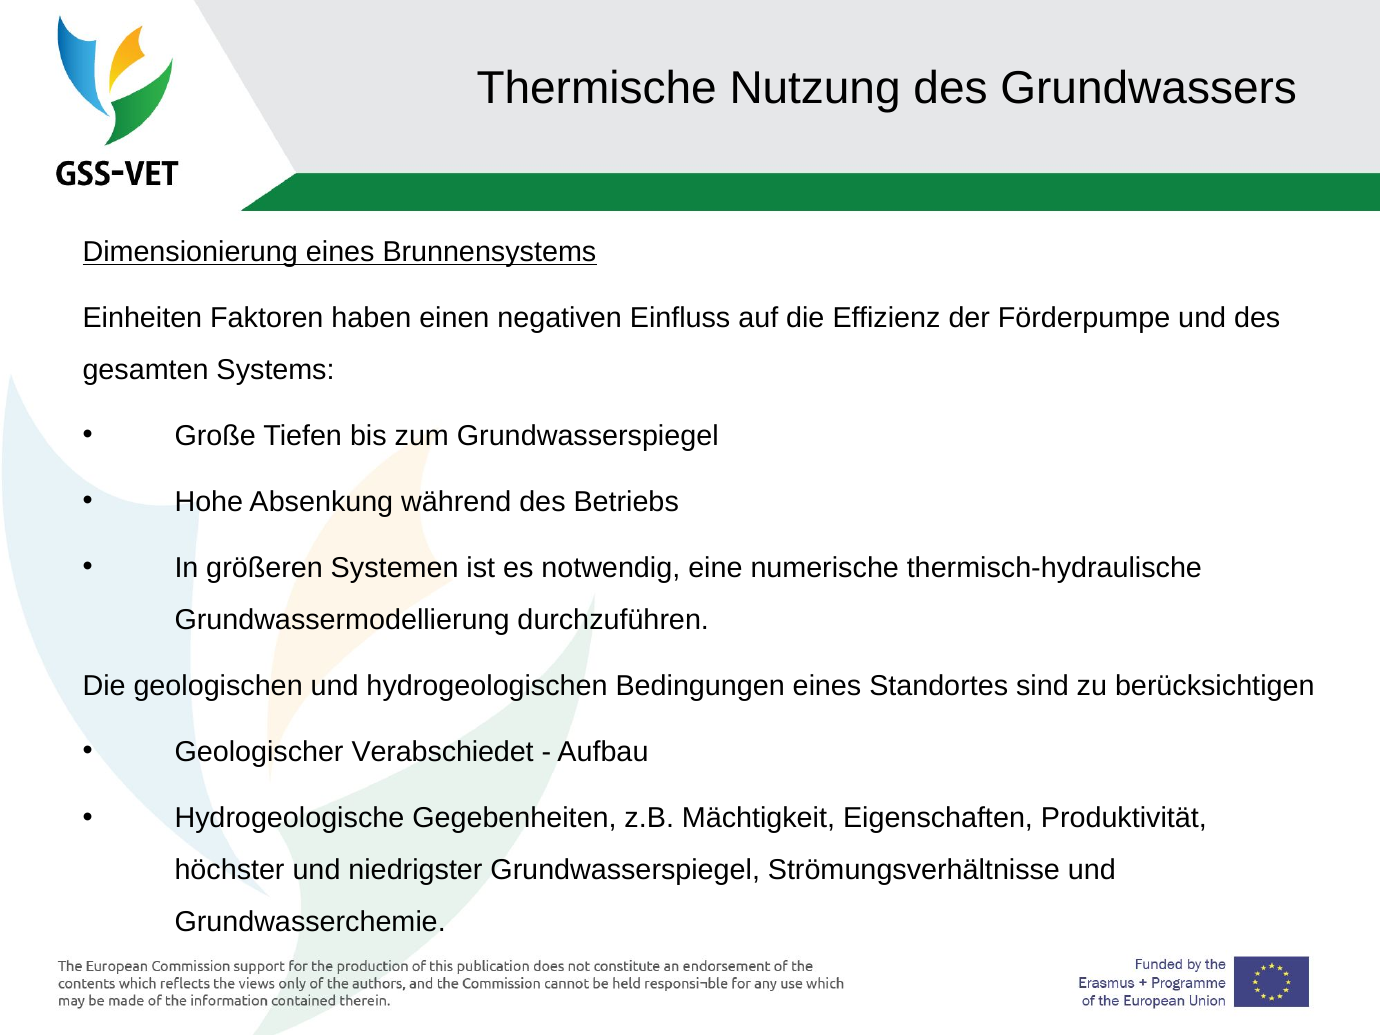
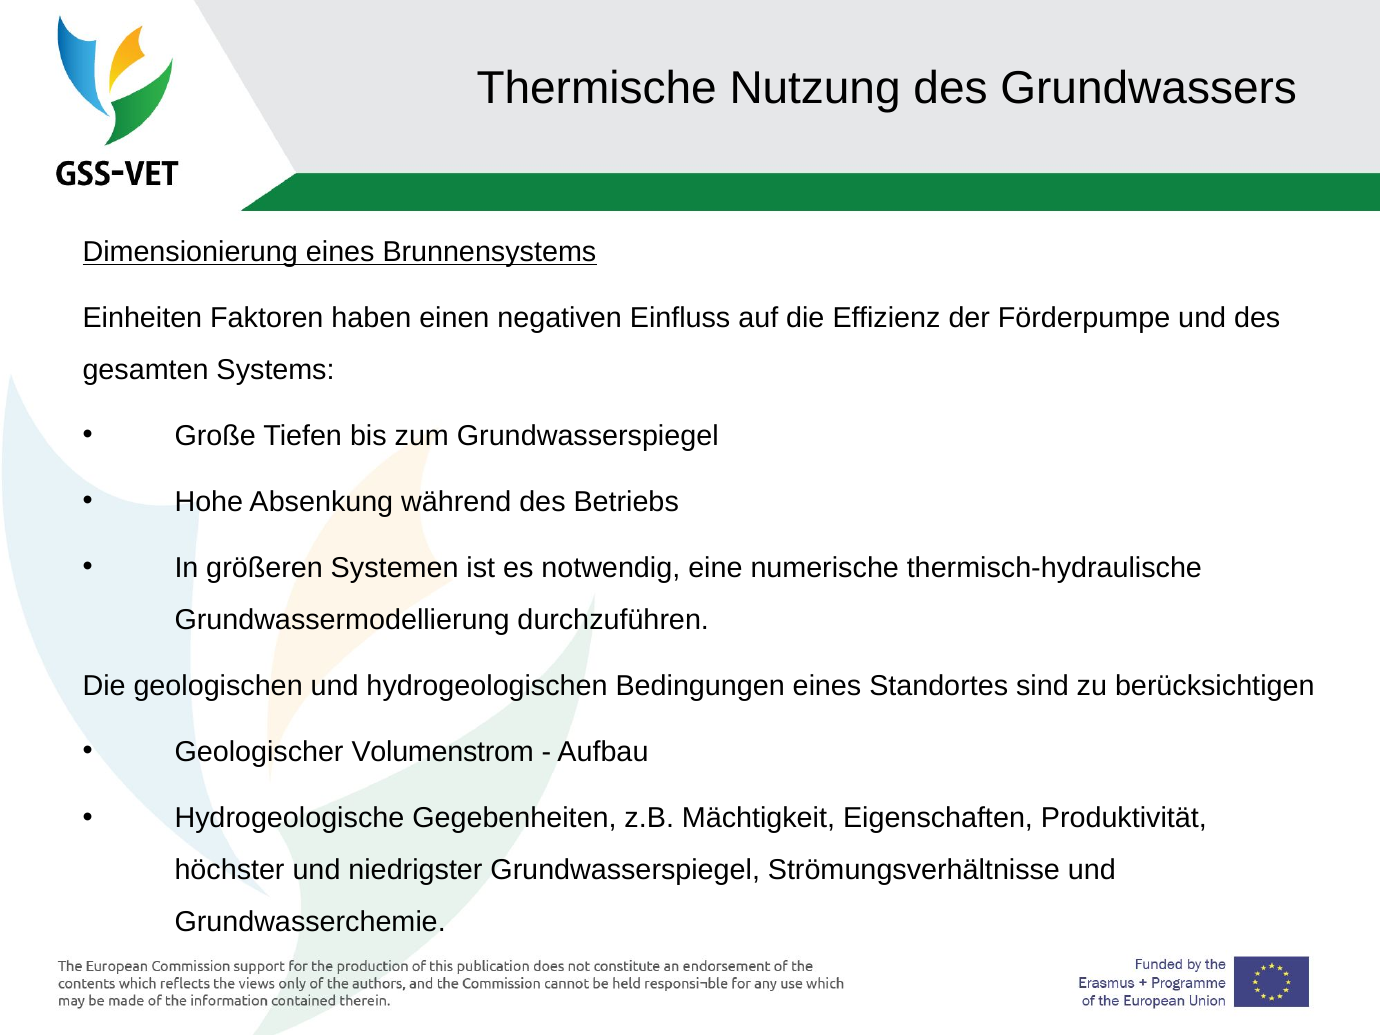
Verabschiedet: Verabschiedet -> Volumenstrom
